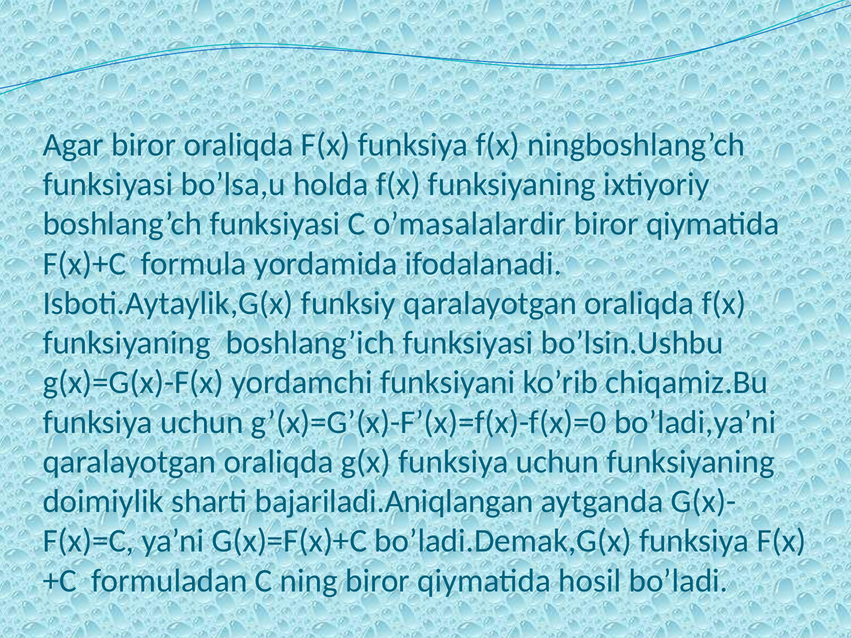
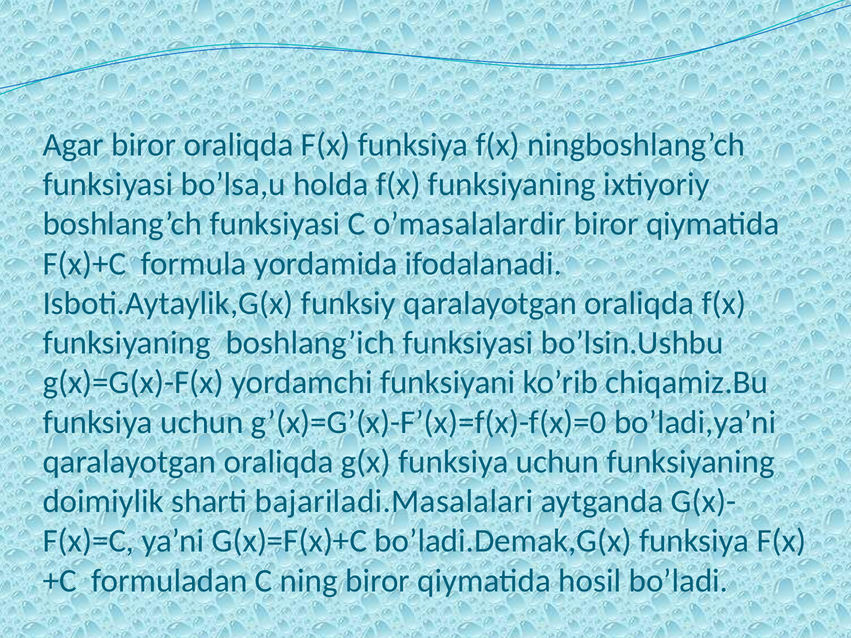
bajariladi.Aniqlangan: bajariladi.Aniqlangan -> bajariladi.Masalalari
